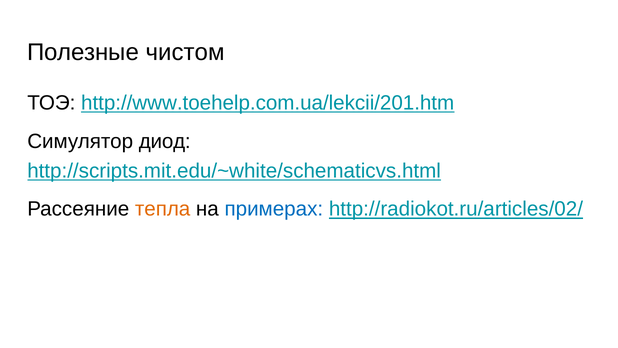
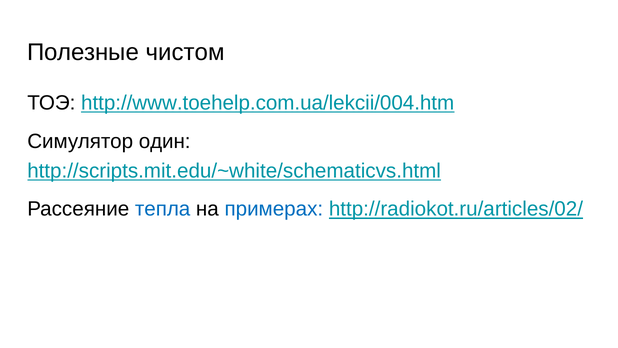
http://www.toehelp.com.ua/lekcii/201.htm: http://www.toehelp.com.ua/lekcii/201.htm -> http://www.toehelp.com.ua/lekcii/004.htm
диод: диод -> один
тепла colour: orange -> blue
